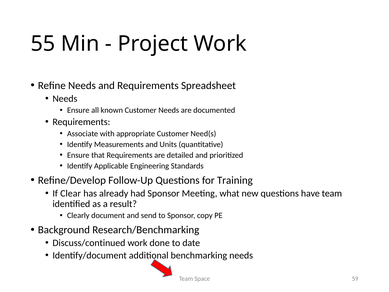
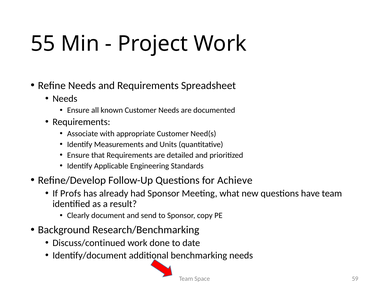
Training: Training -> Achieve
Clear: Clear -> Profs
